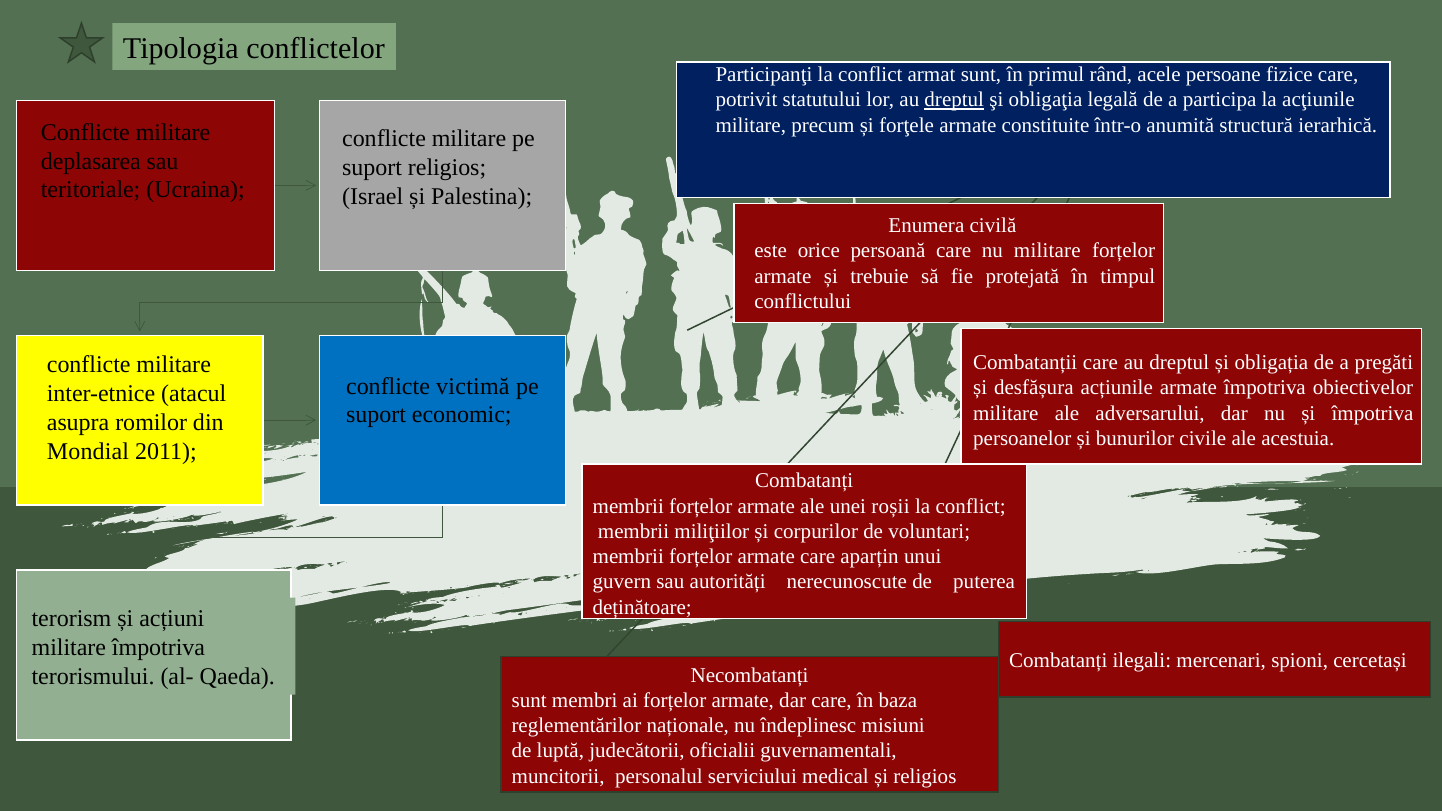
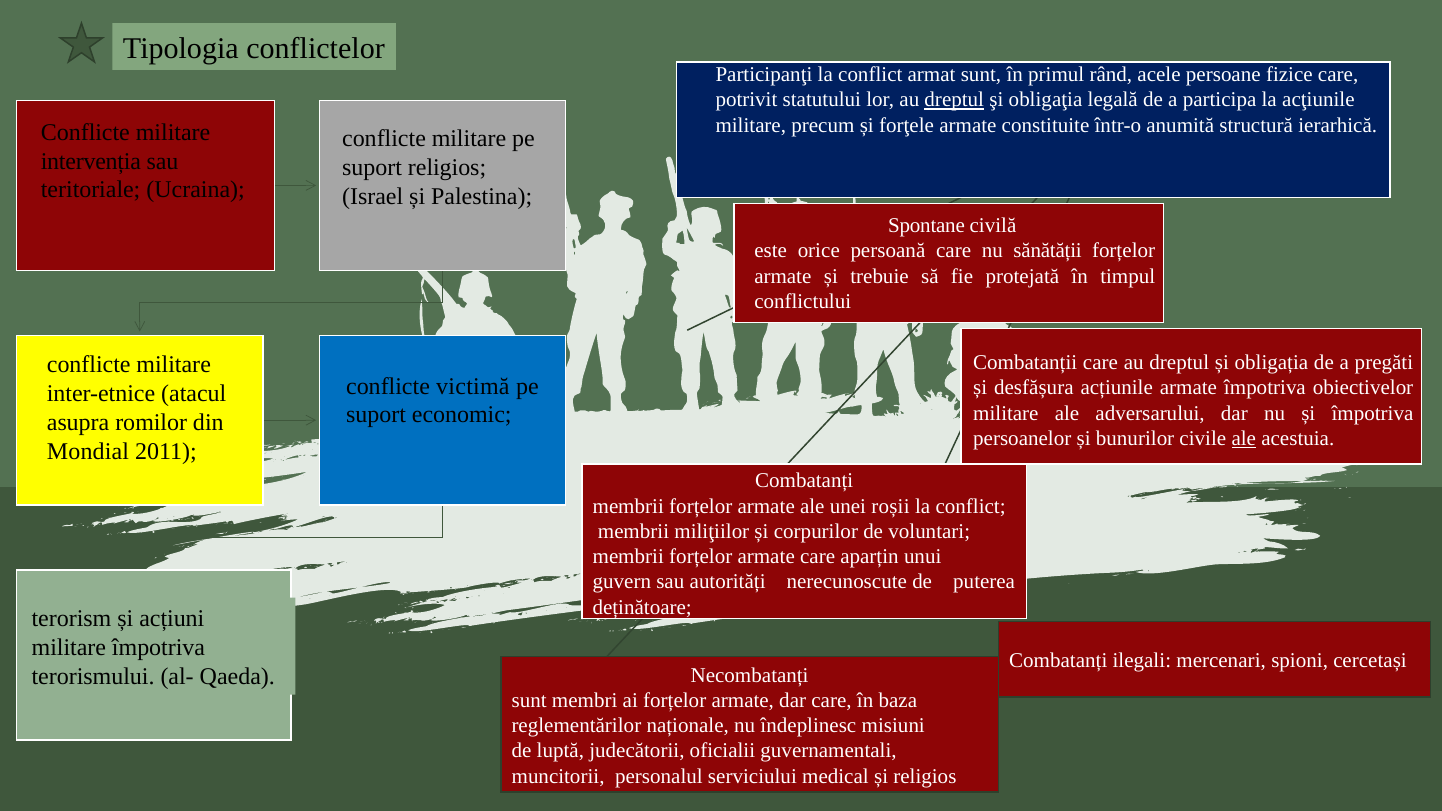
deplasarea: deplasarea -> intervenția
Enumera: Enumera -> Spontane
nu militare: militare -> sănătății
ale at (1244, 438) underline: none -> present
